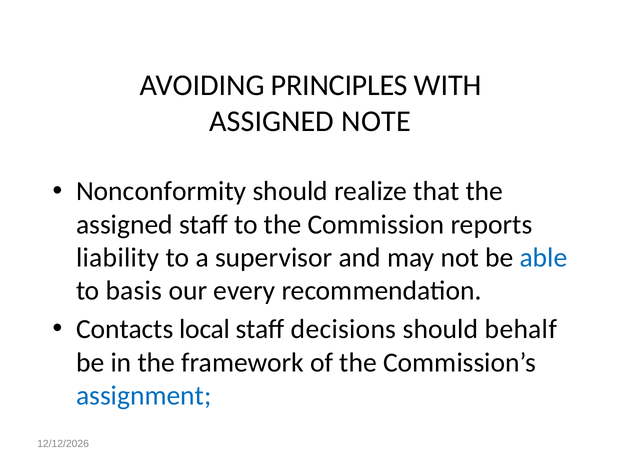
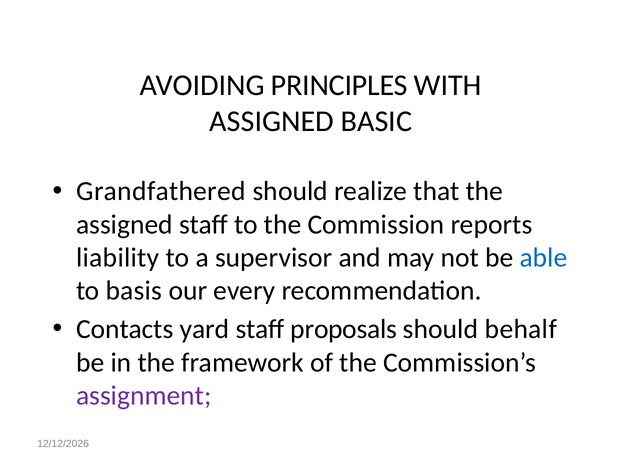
NOTE: NOTE -> BASIC
Nonconformity: Nonconformity -> Grandfathered
local: local -> yard
decisions: decisions -> proposals
assignment colour: blue -> purple
